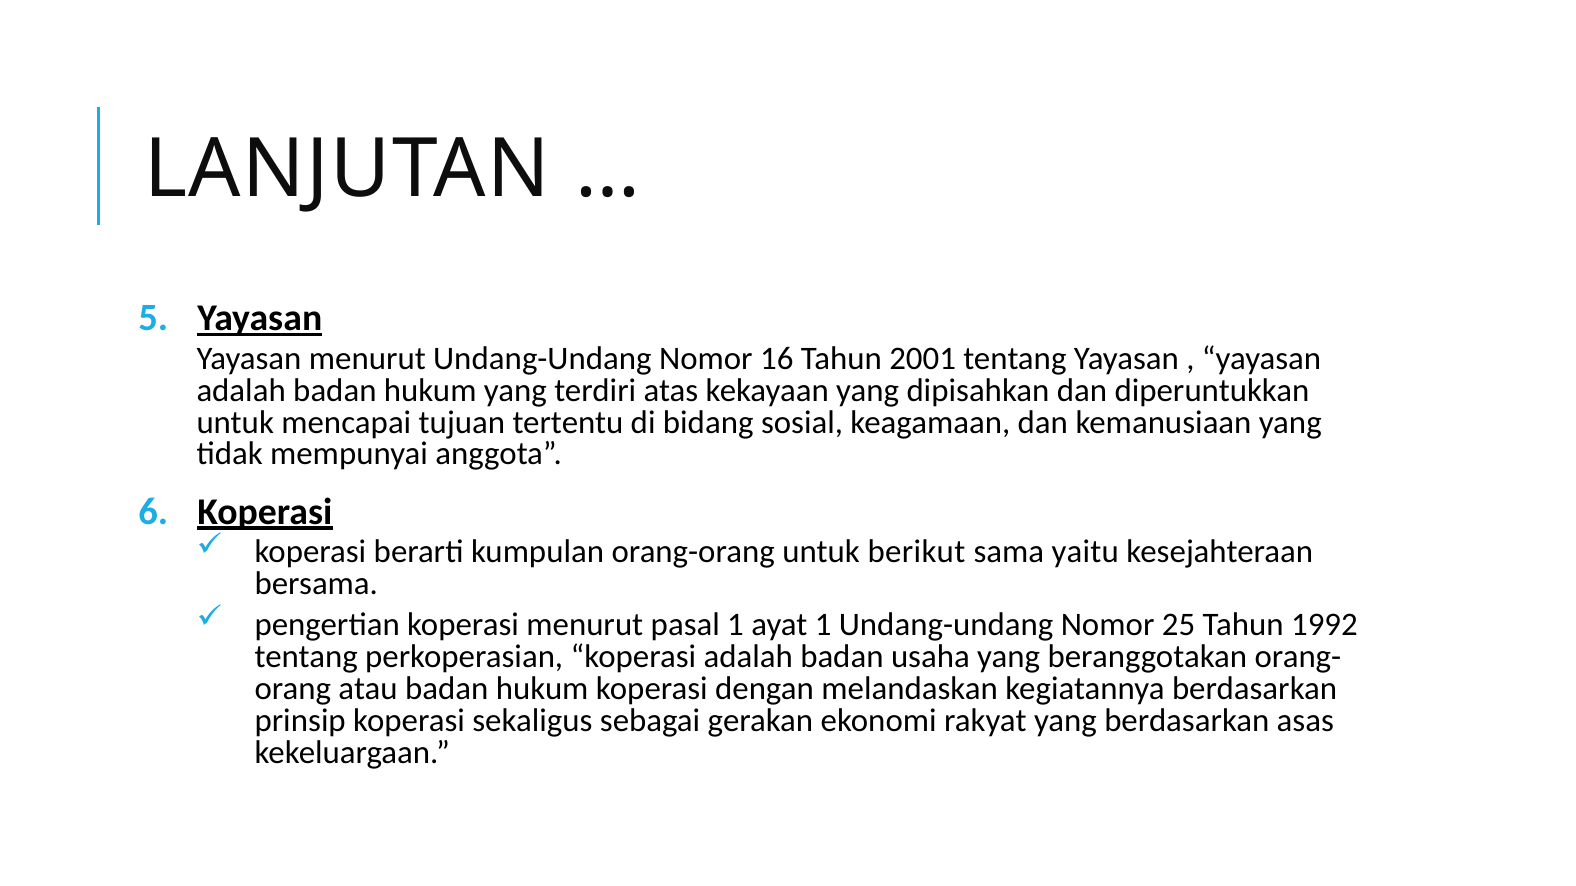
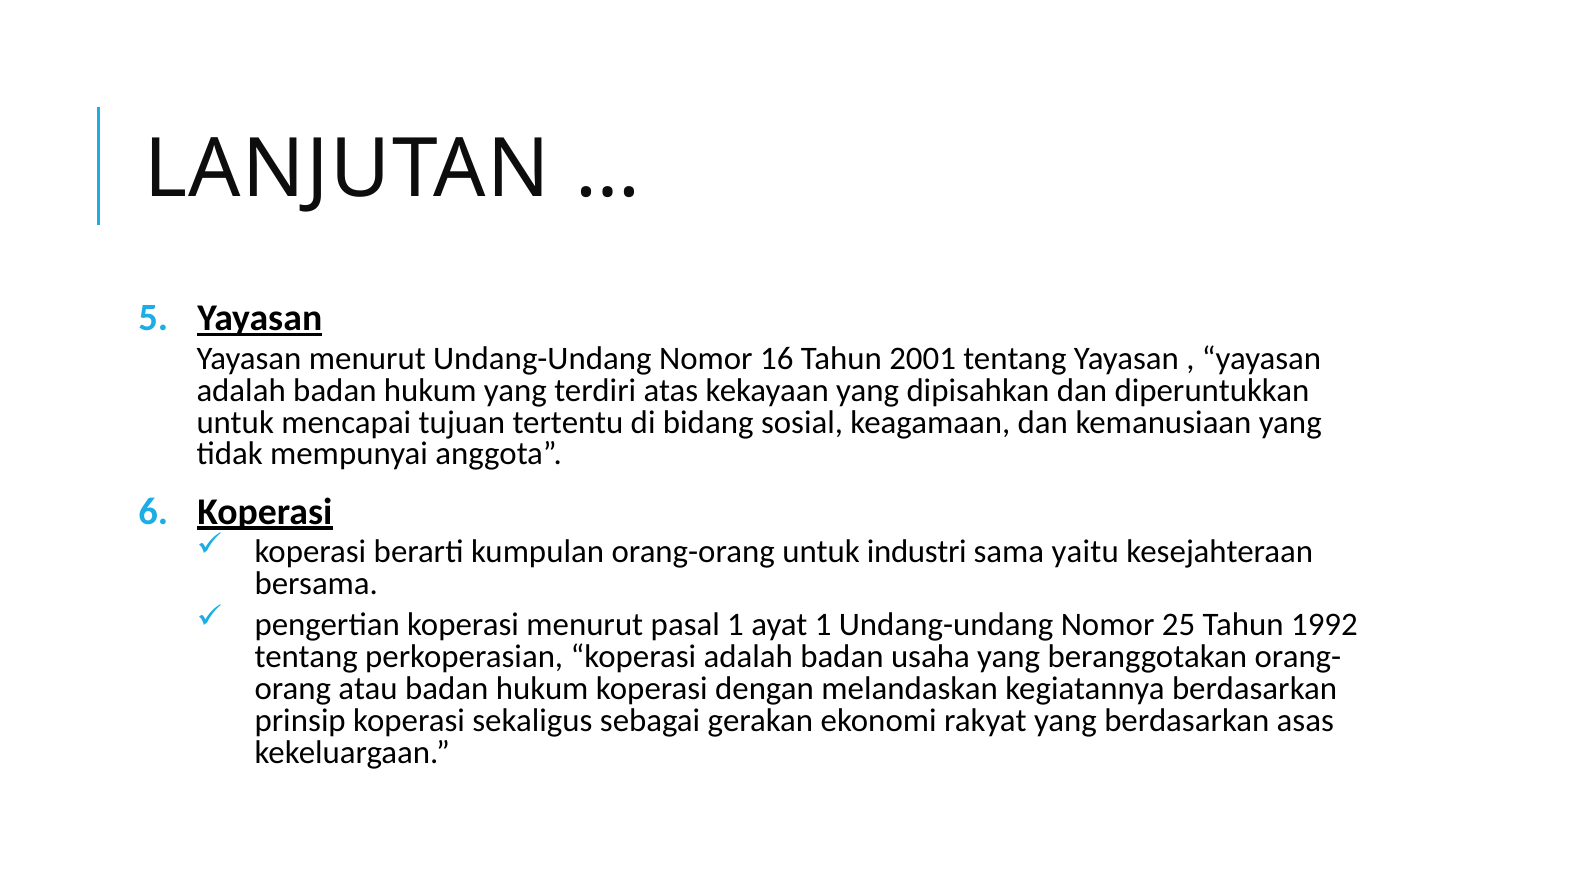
berikut: berikut -> industri
